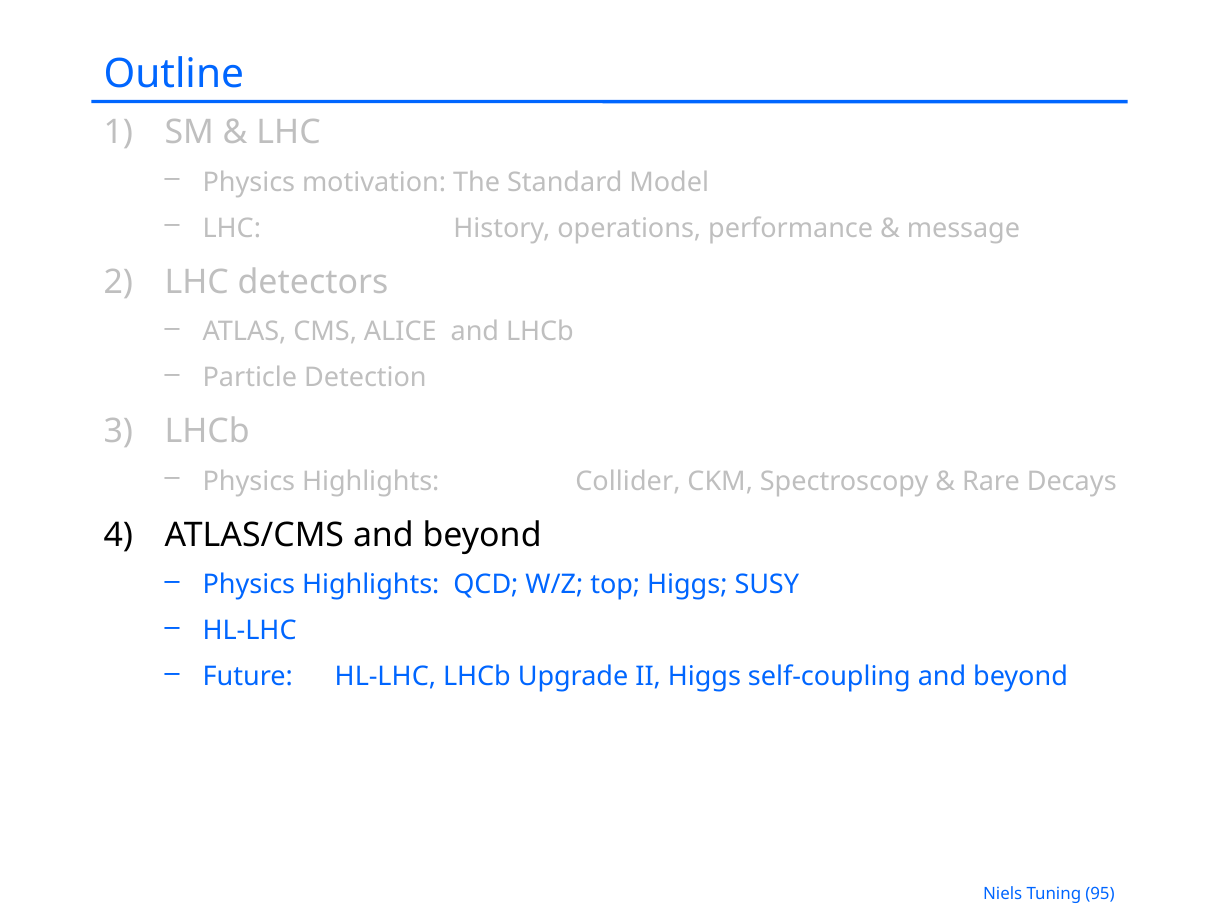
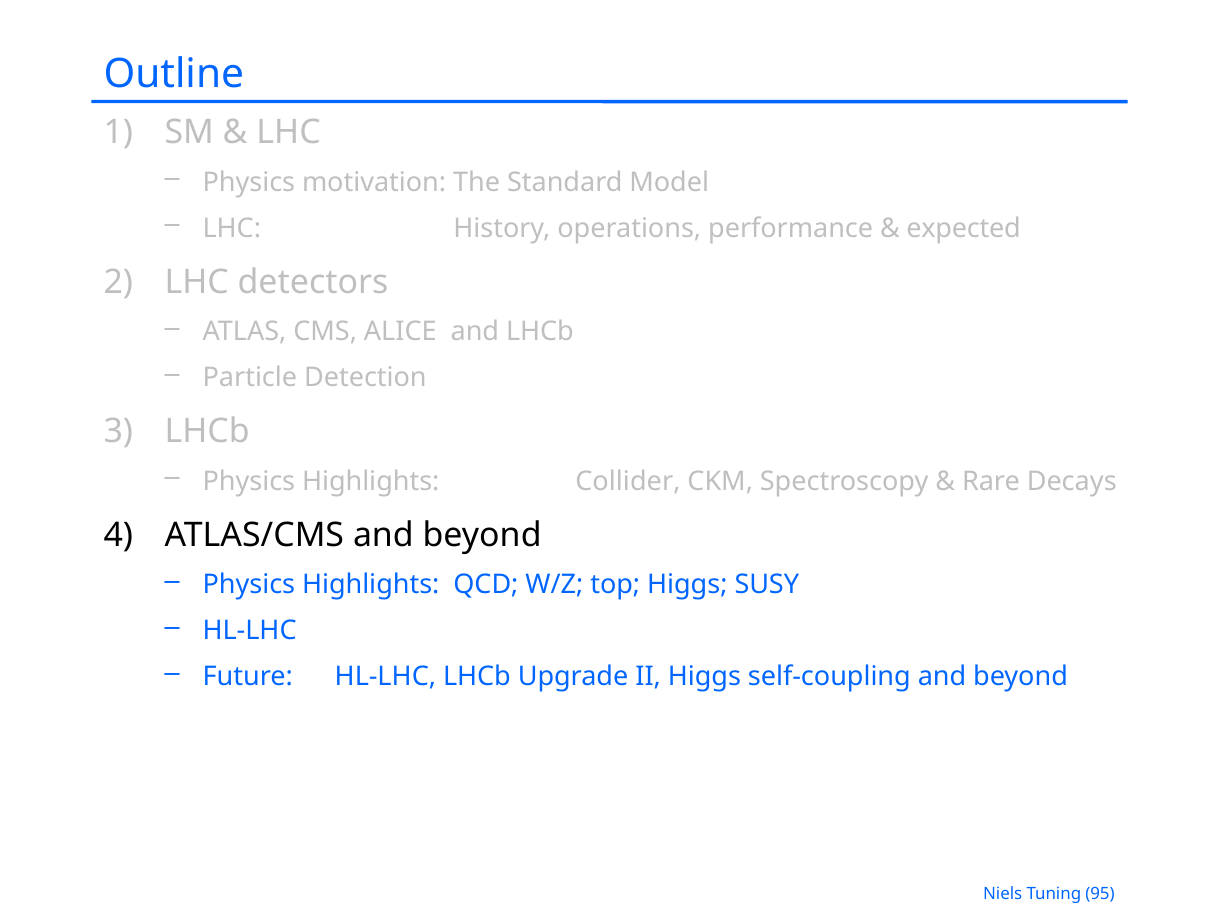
message: message -> expected
